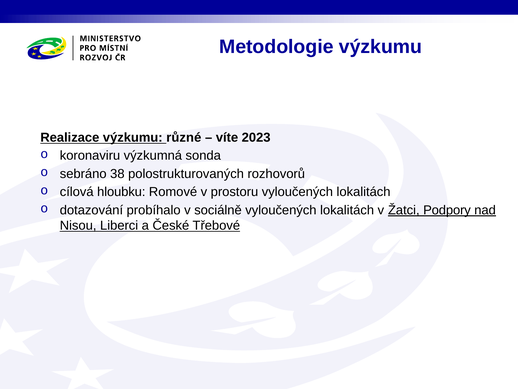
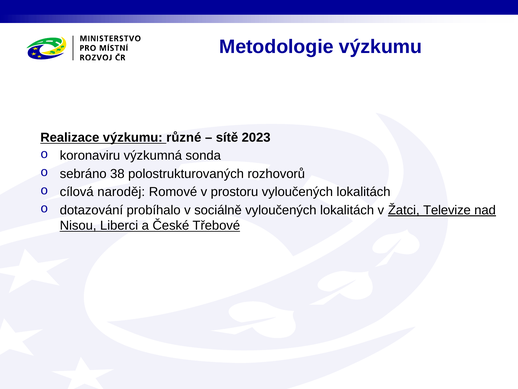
víte: víte -> sítě
hloubku: hloubku -> naroděj
Podpory: Podpory -> Televize
